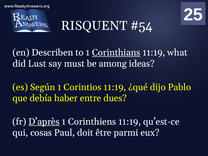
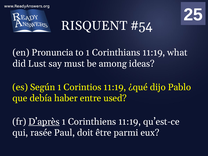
Describen: Describen -> Pronuncia
Corinthians underline: present -> none
dues: dues -> used
cosas: cosas -> rasée
